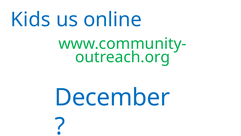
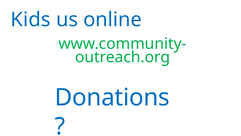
December: December -> Donations
